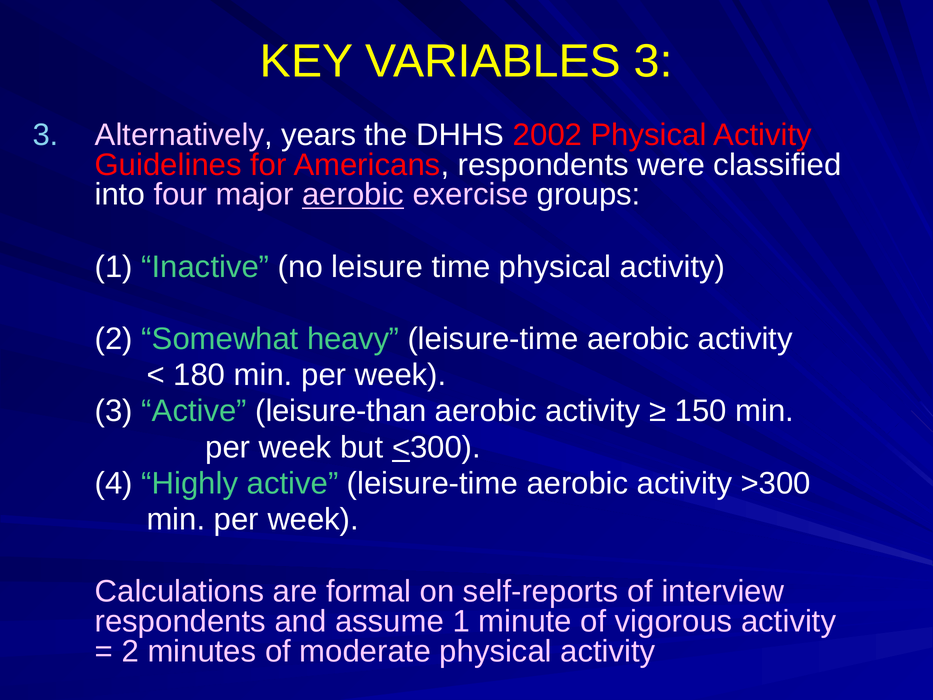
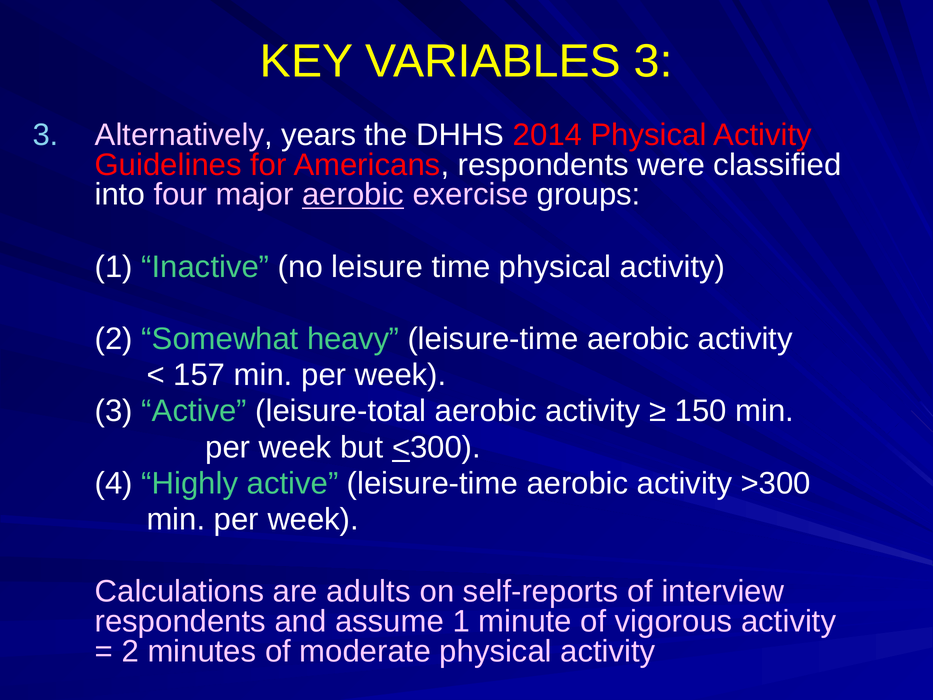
2002: 2002 -> 2014
180: 180 -> 157
leisure-than: leisure-than -> leisure-total
formal: formal -> adults
